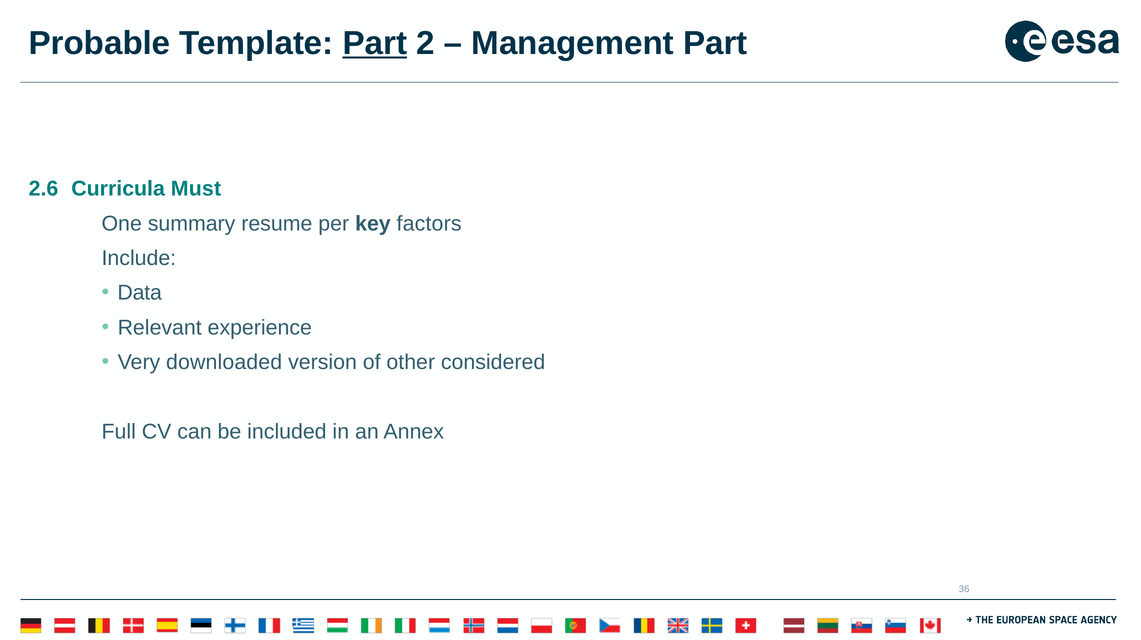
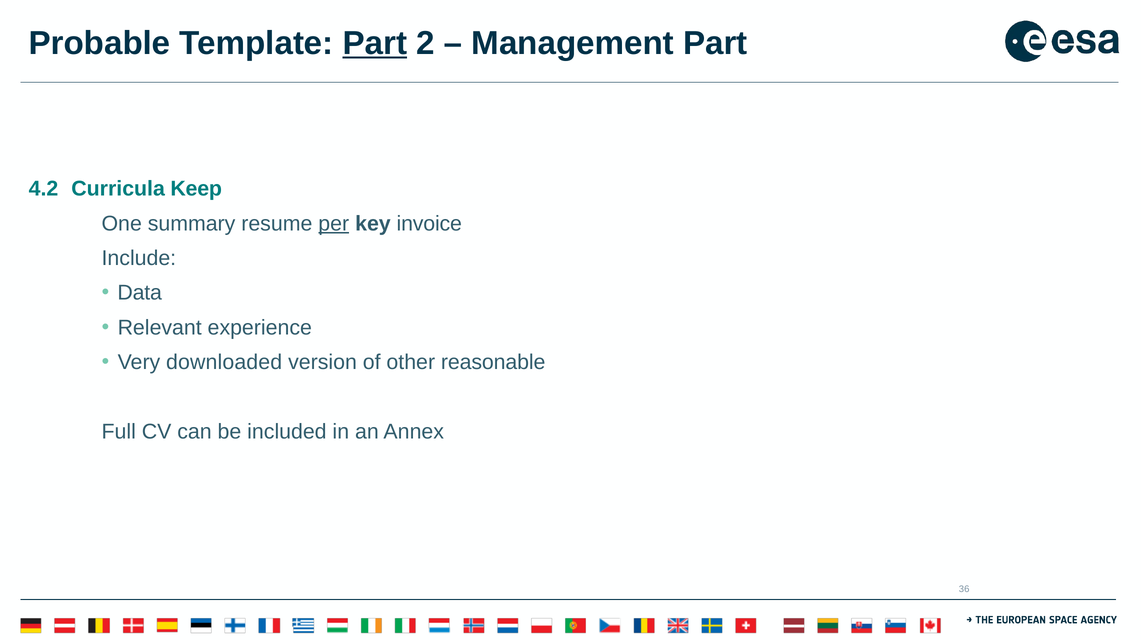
2.6: 2.6 -> 4.2
Must: Must -> Keep
per underline: none -> present
factors: factors -> invoice
considered: considered -> reasonable
